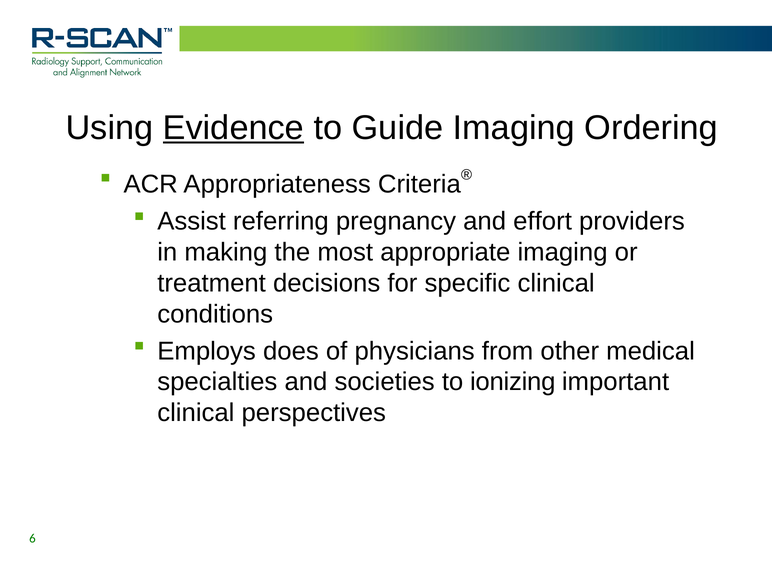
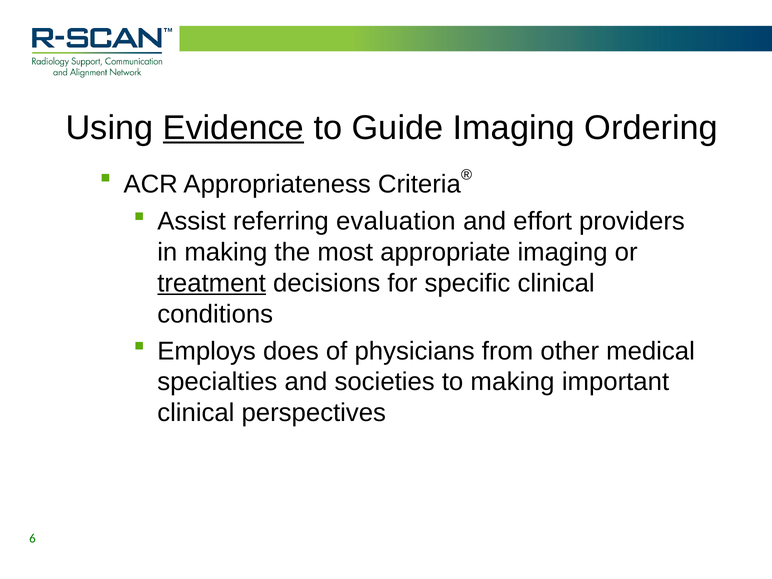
pregnancy: pregnancy -> evaluation
treatment underline: none -> present
to ionizing: ionizing -> making
